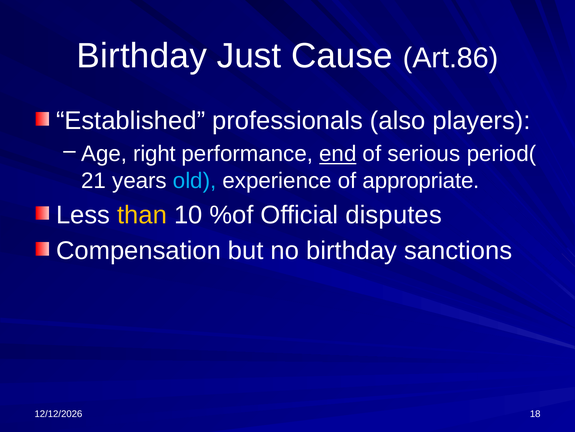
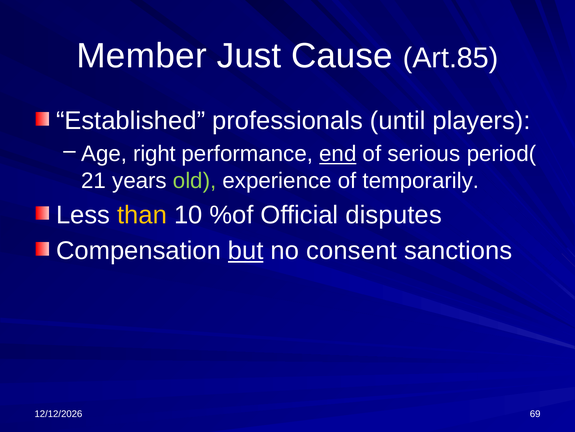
Birthday at (142, 56): Birthday -> Member
Art.86: Art.86 -> Art.85
also: also -> until
old colour: light blue -> light green
appropriate: appropriate -> temporarily
but underline: none -> present
no birthday: birthday -> consent
18: 18 -> 69
